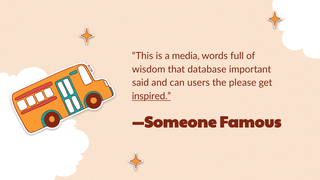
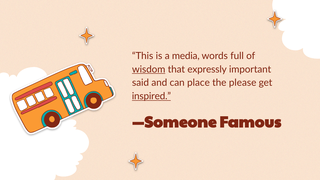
wisdom underline: none -> present
database: database -> expressly
users: users -> place
